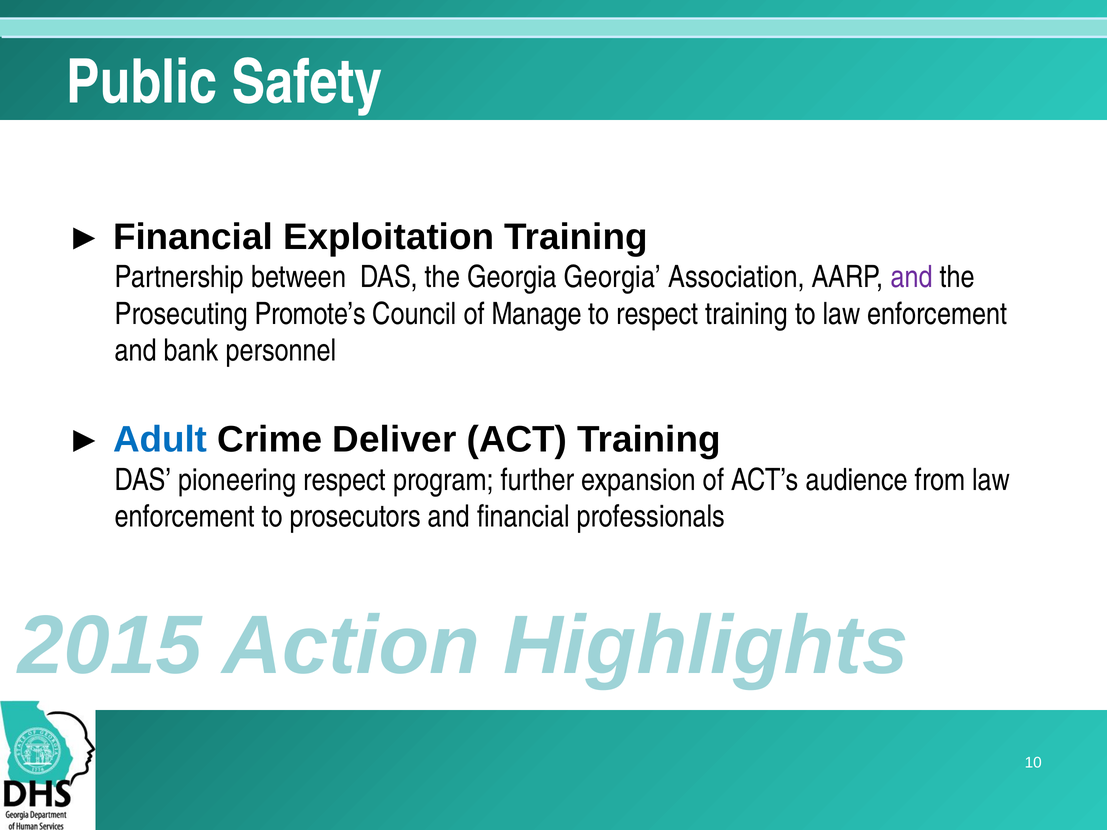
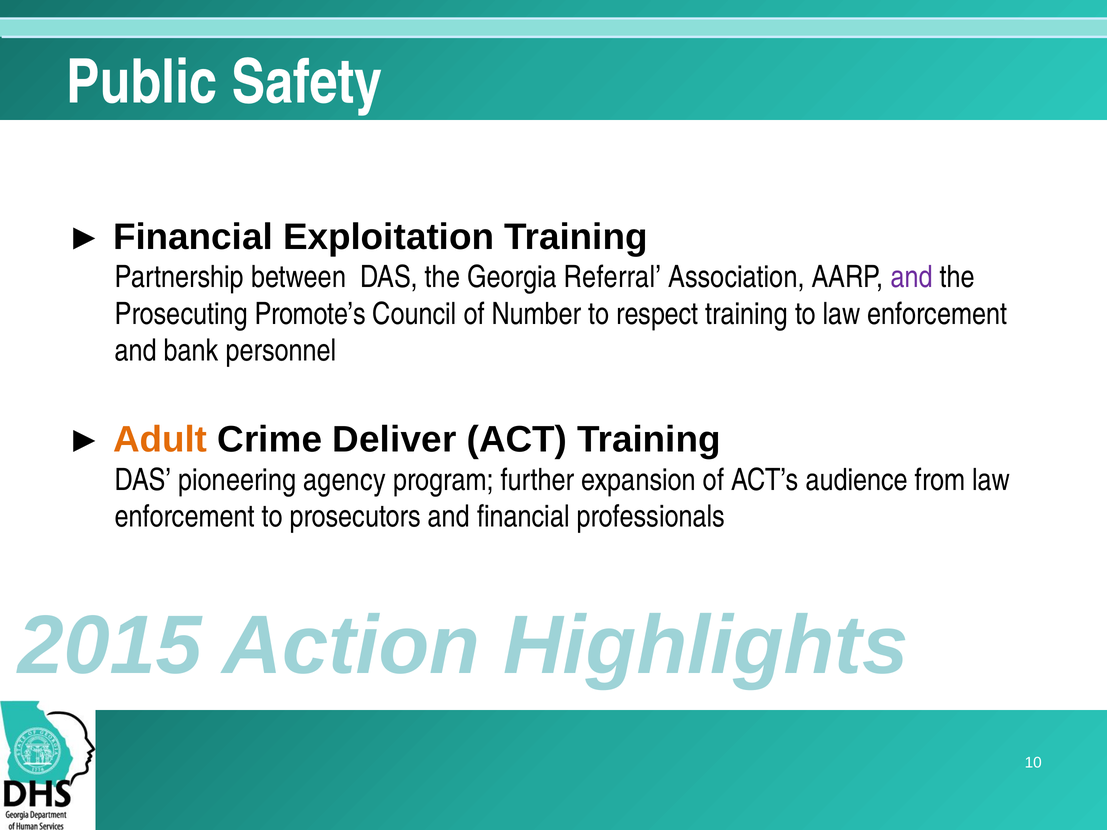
Georgia Georgia: Georgia -> Referral
Manage: Manage -> Number
Adult colour: blue -> orange
pioneering respect: respect -> agency
